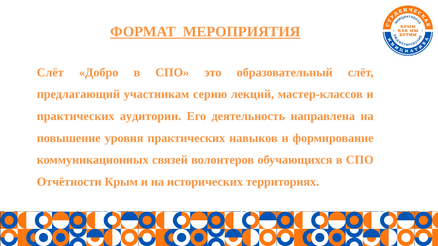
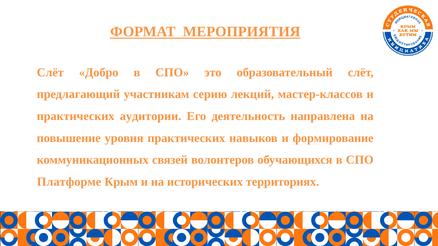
Отчётности: Отчётности -> Платформе
